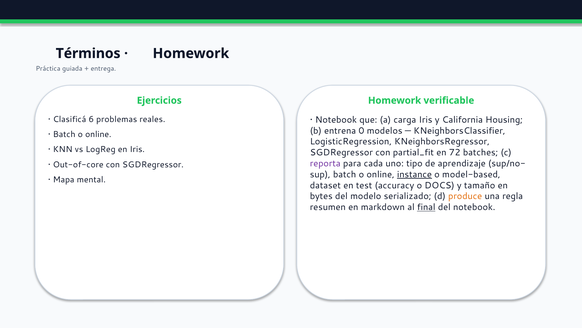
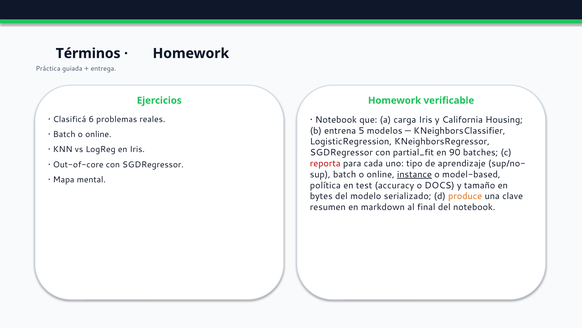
0: 0 -> 5
72: 72 -> 90
reporta colour: purple -> red
dataset: dataset -> política
regla: regla -> clave
final underline: present -> none
